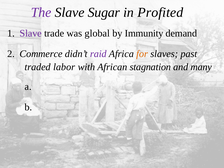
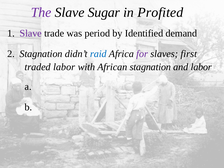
global: global -> period
Immunity: Immunity -> Identified
2 Commerce: Commerce -> Stagnation
raid colour: purple -> blue
for colour: orange -> purple
past: past -> first
and many: many -> labor
